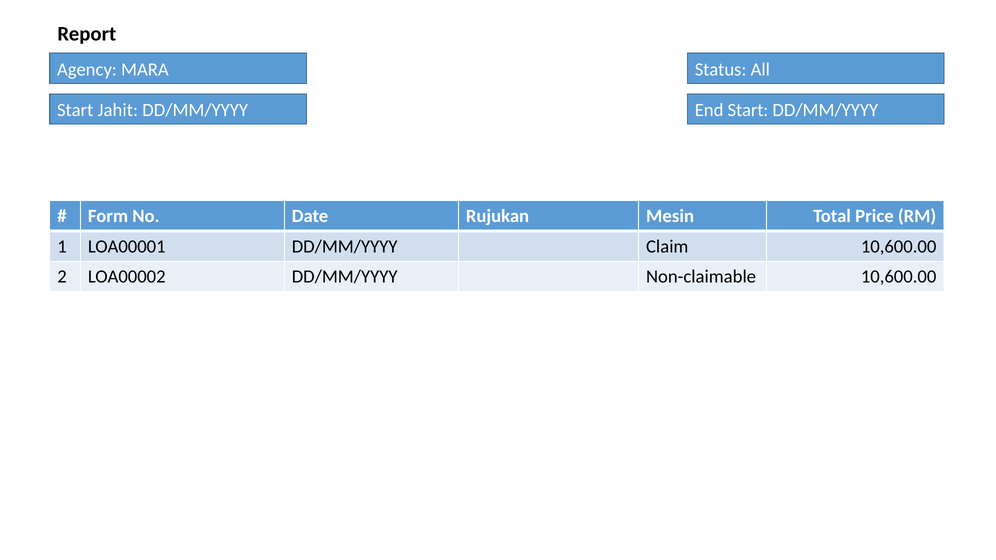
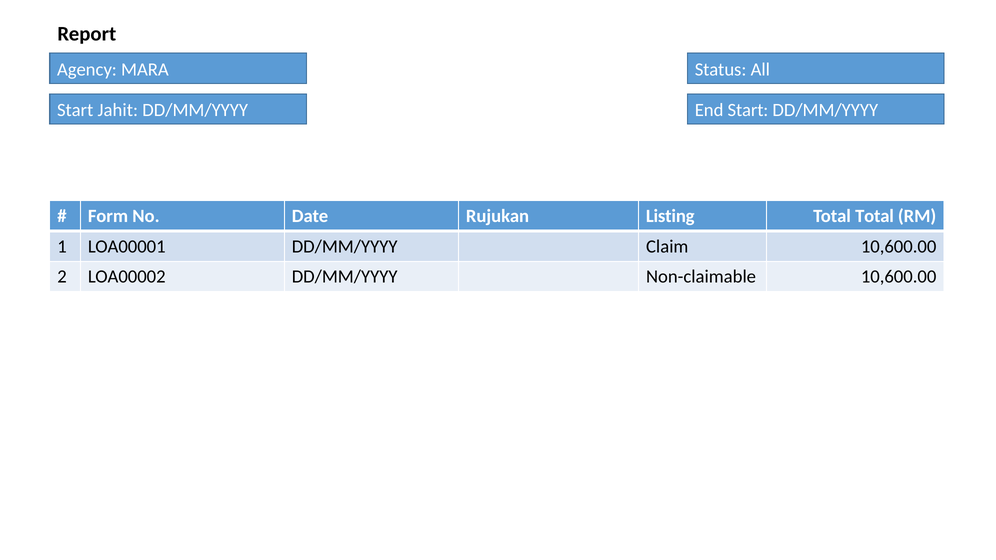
Mesin: Mesin -> Listing
Total Price: Price -> Total
